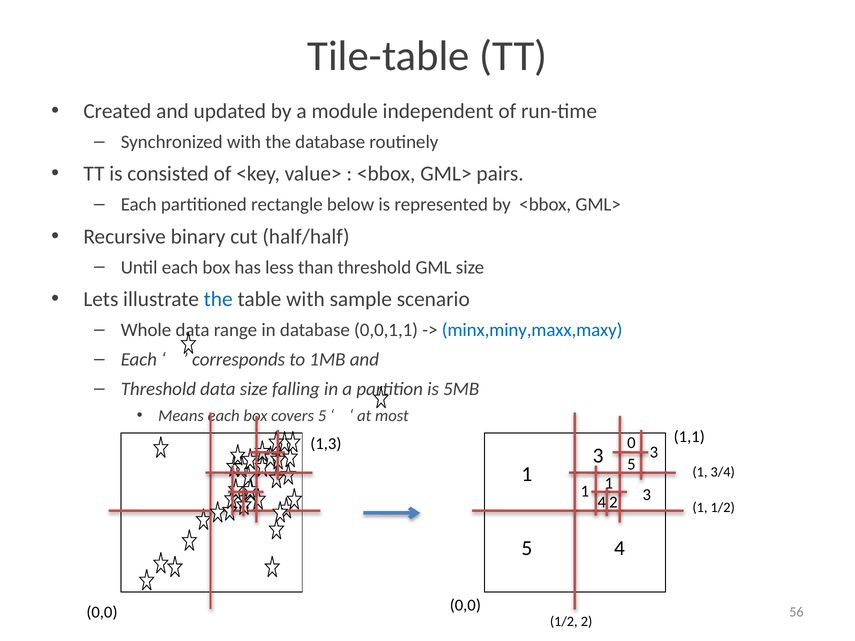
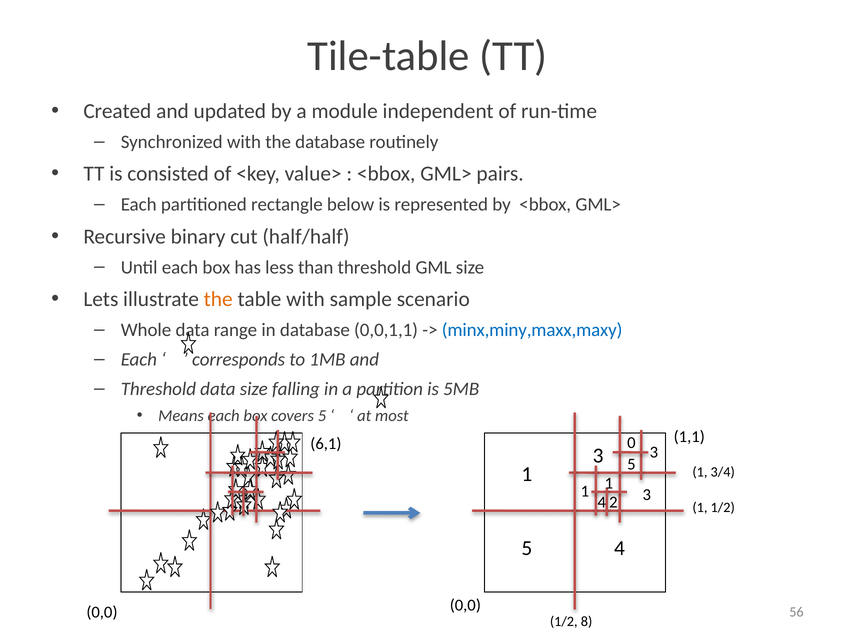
the at (218, 299) colour: blue -> orange
1,3: 1,3 -> 6,1
2: 2 -> 8
